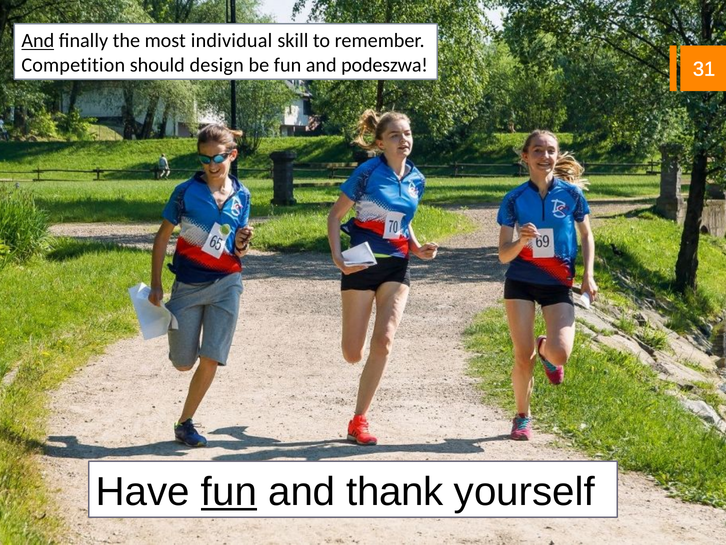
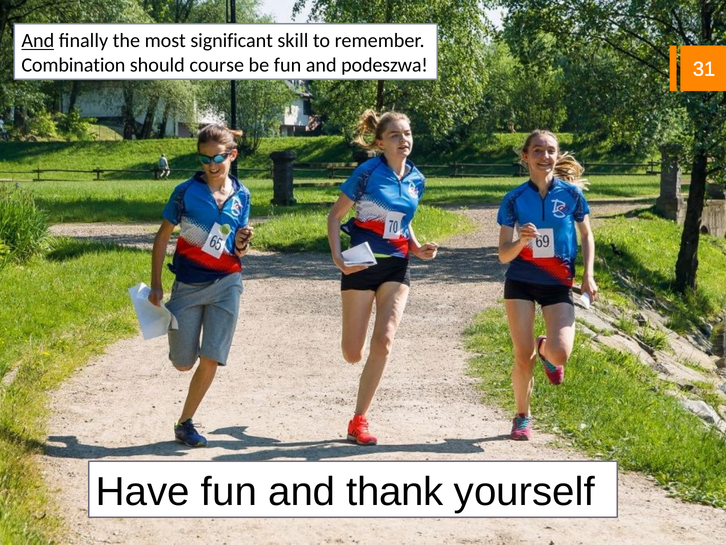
individual: individual -> significant
Competition: Competition -> Combination
design: design -> course
fun at (229, 492) underline: present -> none
